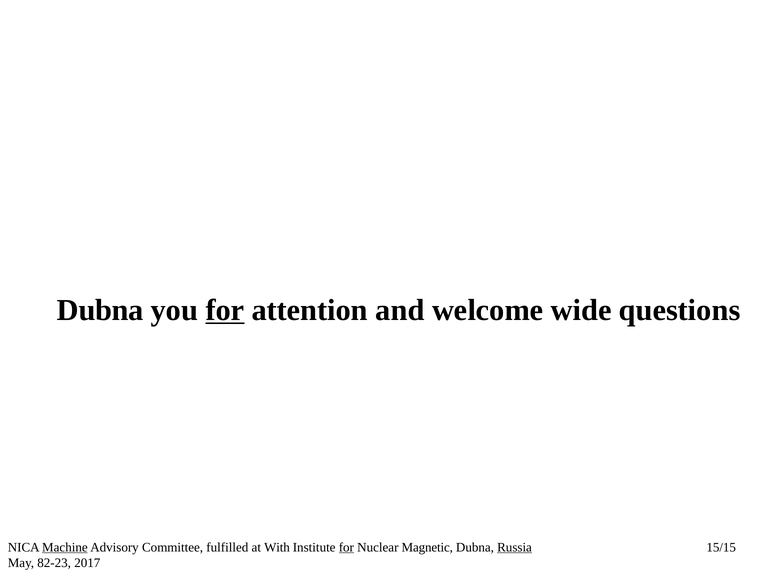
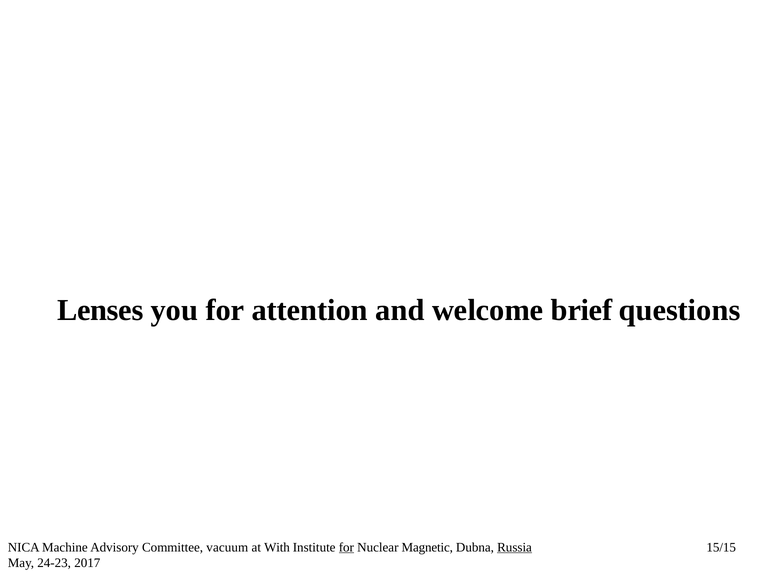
Dubna at (100, 310): Dubna -> Lenses
for at (225, 310) underline: present -> none
wide: wide -> brief
Machine underline: present -> none
fulfilled: fulfilled -> vacuum
82-23: 82-23 -> 24-23
